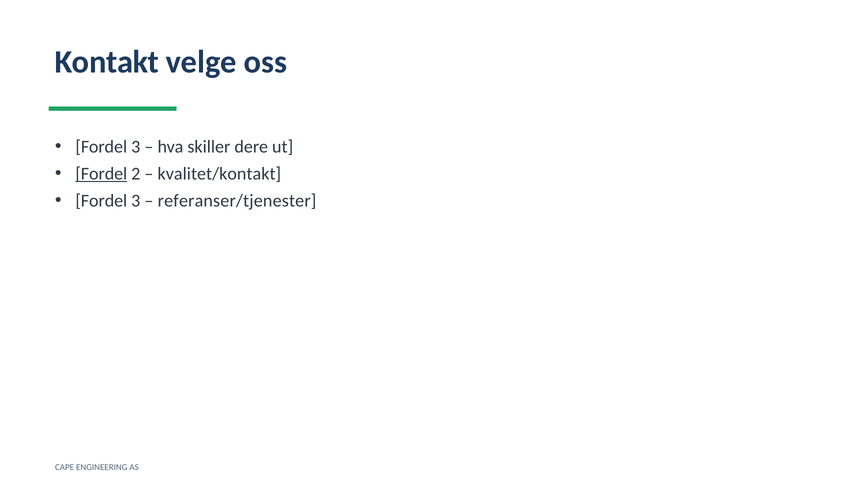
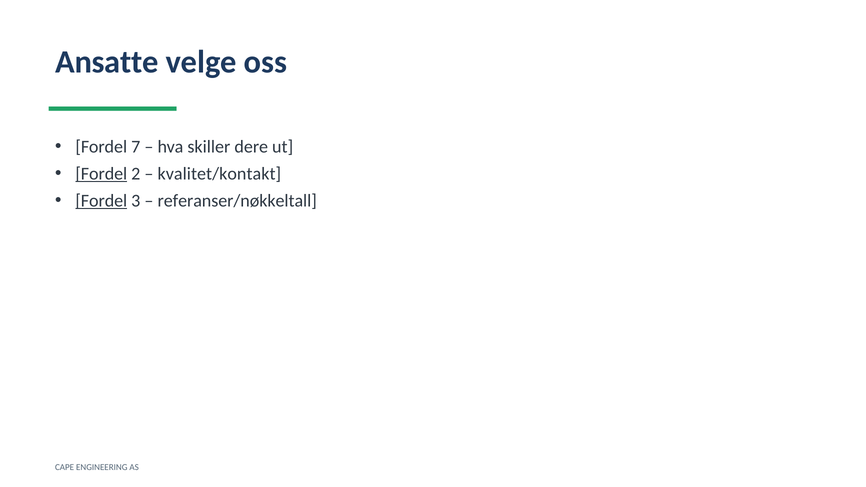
Kontakt: Kontakt -> Ansatte
3 at (136, 147): 3 -> 7
Fordel at (101, 201) underline: none -> present
referanser/tjenester: referanser/tjenester -> referanser/nøkkeltall
